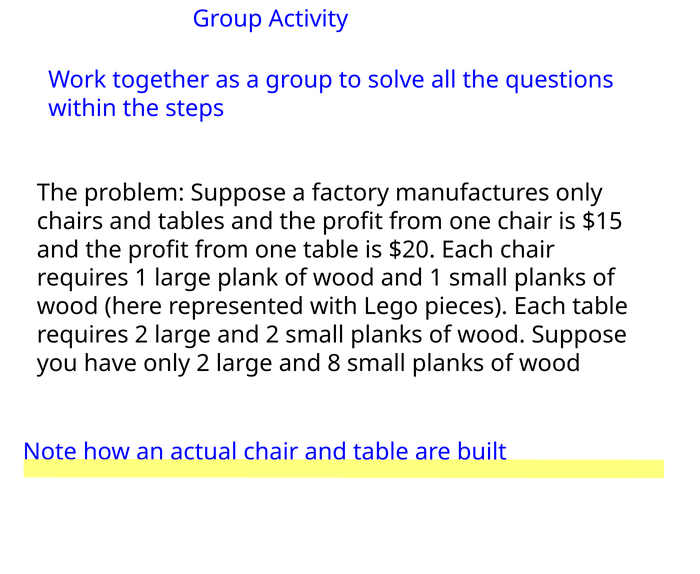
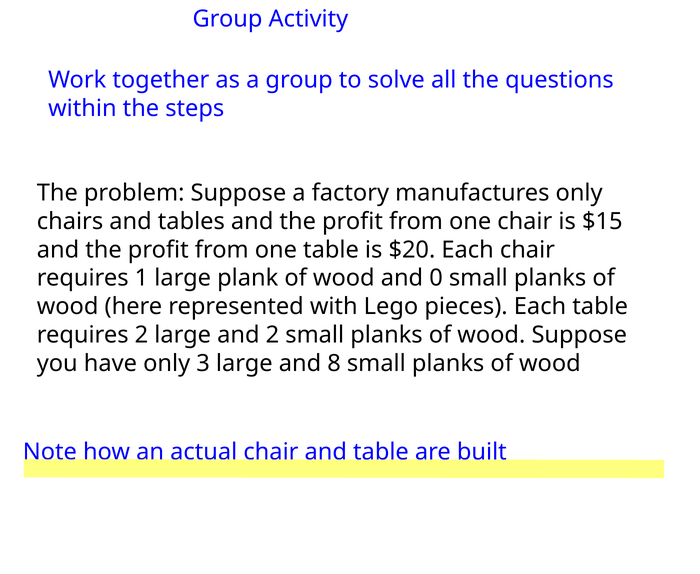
and 1: 1 -> 0
only 2: 2 -> 3
